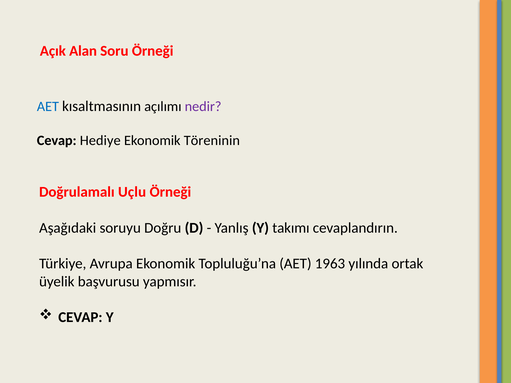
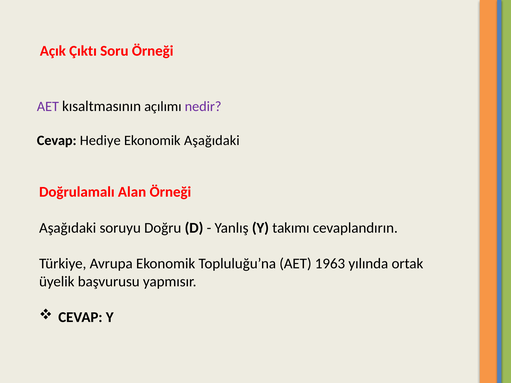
Alan: Alan -> Çıktı
AET at (48, 106) colour: blue -> purple
Ekonomik Töreninin: Töreninin -> Aşağıdaki
Uçlu: Uçlu -> Alan
